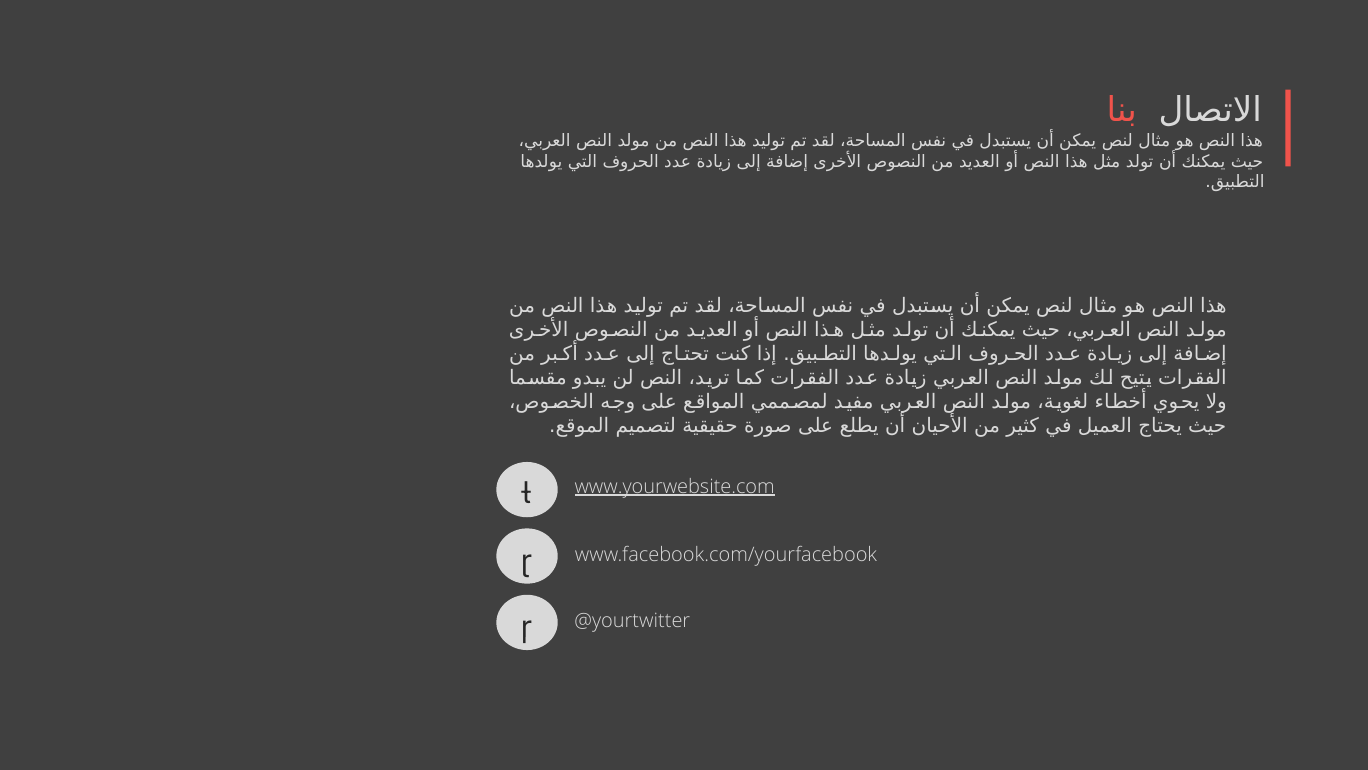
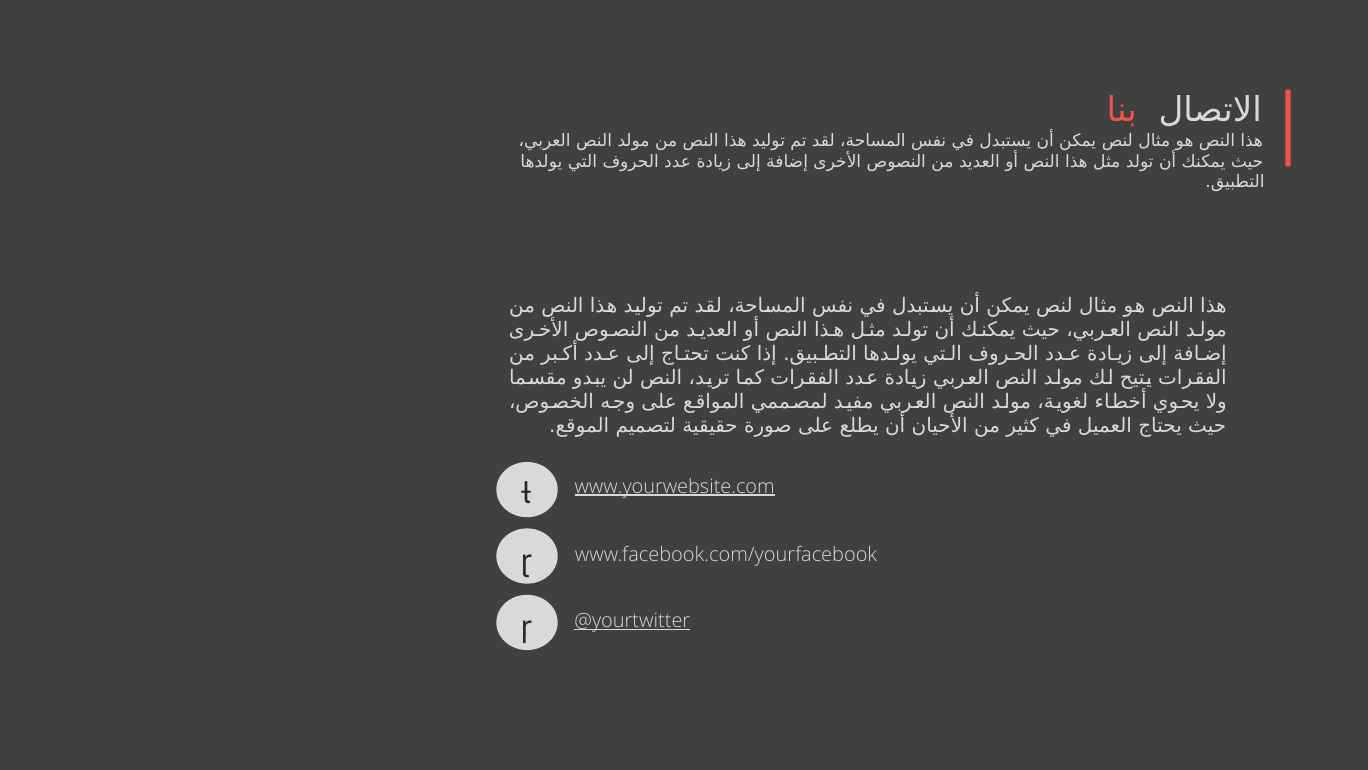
@yourtwitter underline: none -> present
